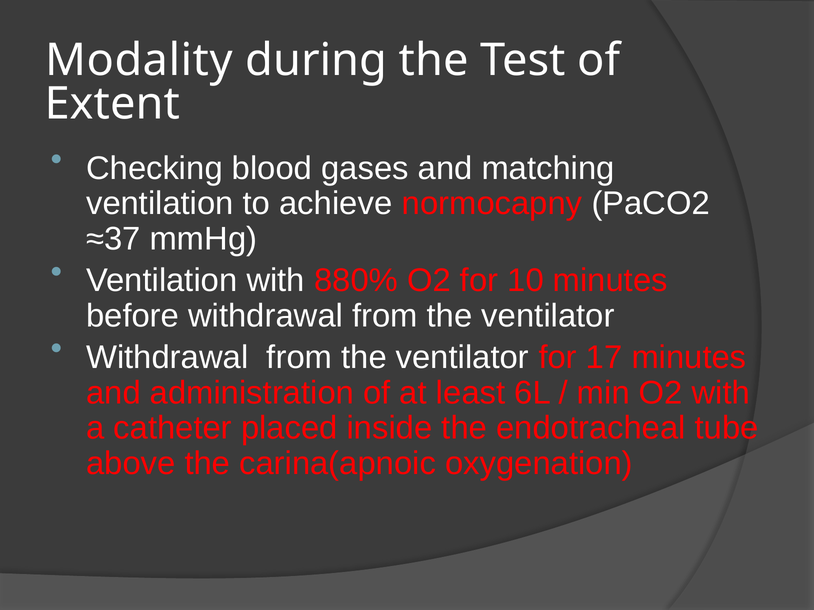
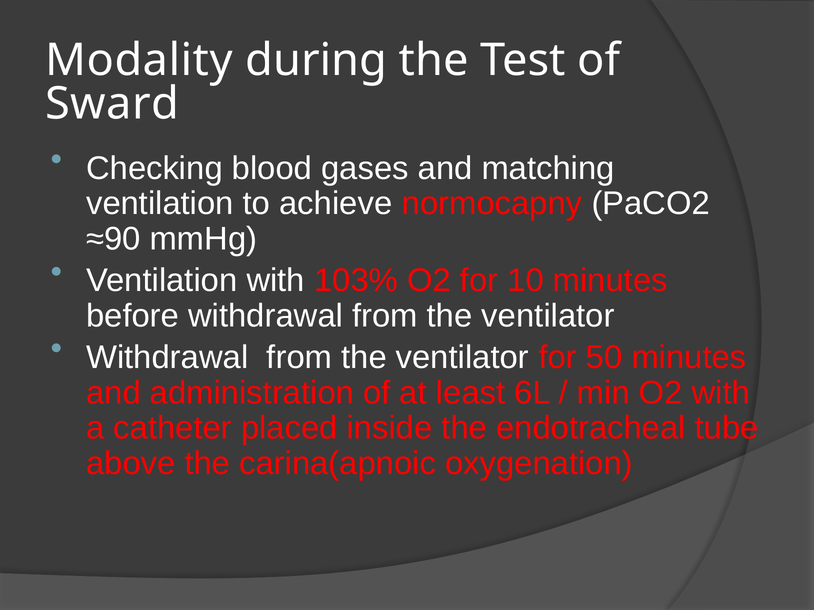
Extent: Extent -> Sward
≈37: ≈37 -> ≈90
880%: 880% -> 103%
17: 17 -> 50
